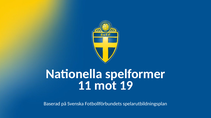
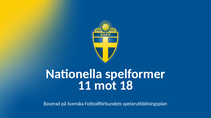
19: 19 -> 18
